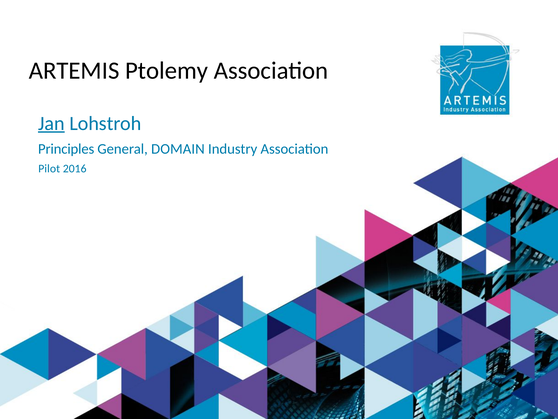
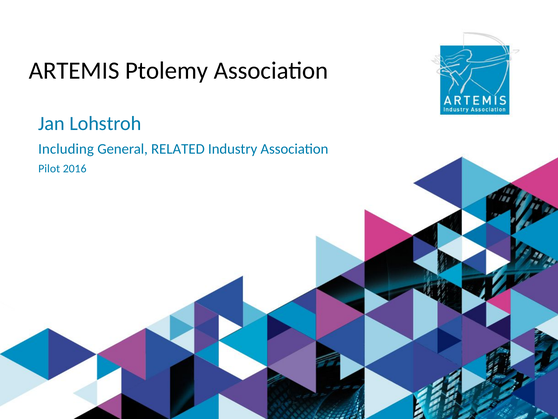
Jan underline: present -> none
Principles: Principles -> Including
DOMAIN: DOMAIN -> RELATED
